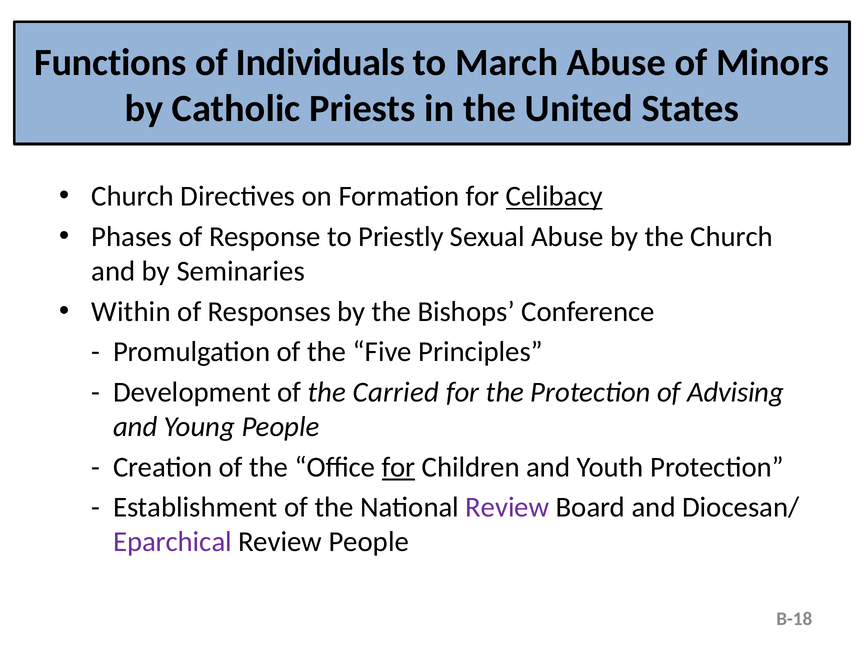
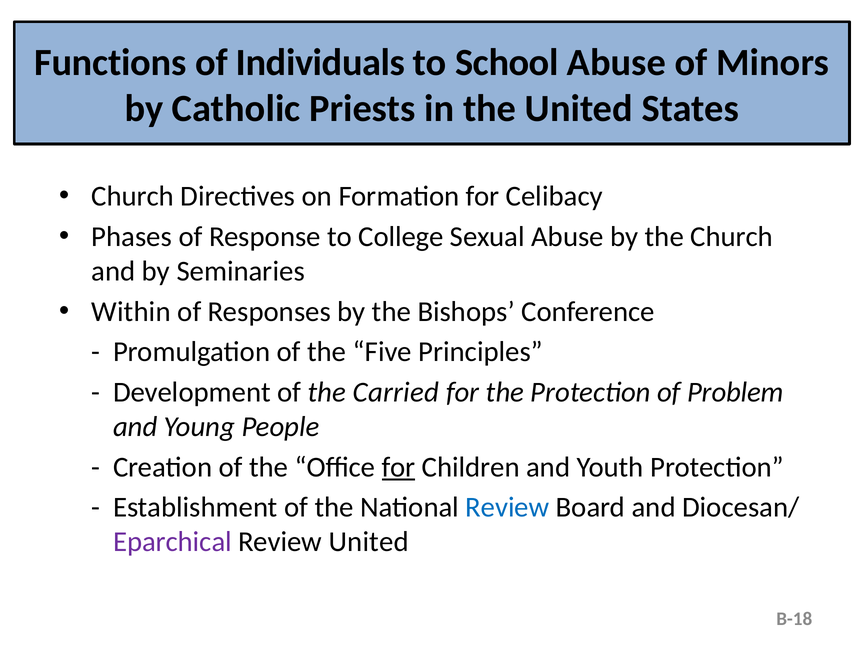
March: March -> School
Celibacy underline: present -> none
Priestly: Priestly -> College
Advising: Advising -> Problem
Review at (507, 507) colour: purple -> blue
Review People: People -> United
